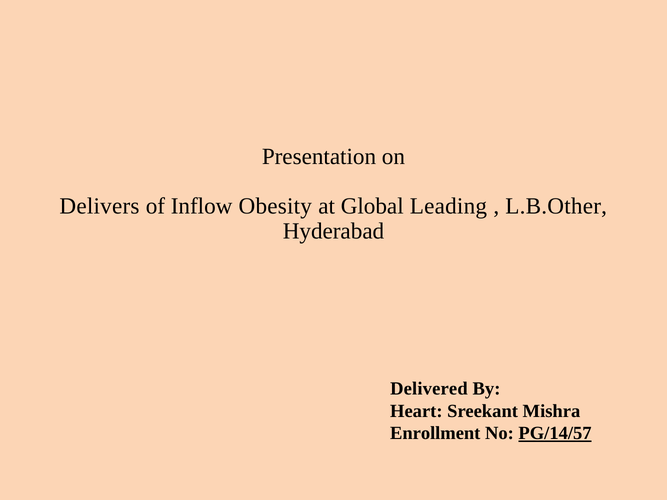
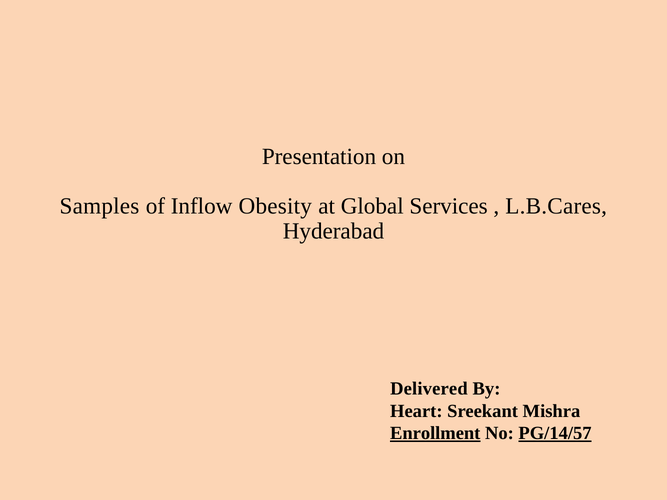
Delivers: Delivers -> Samples
Leading: Leading -> Services
L.B.Other: L.B.Other -> L.B.Cares
Enrollment underline: none -> present
